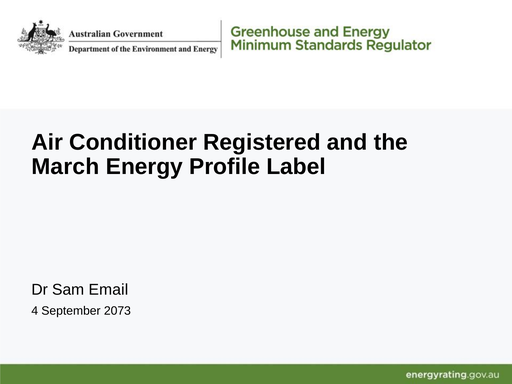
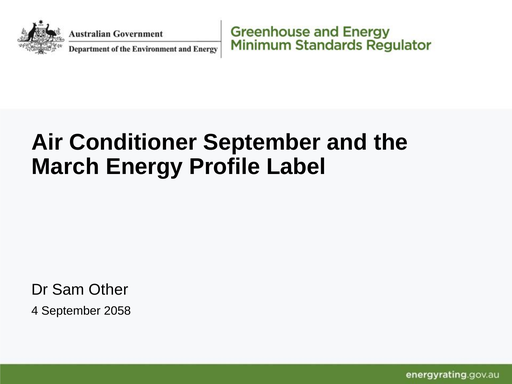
Conditioner Registered: Registered -> September
Email: Email -> Other
2073: 2073 -> 2058
